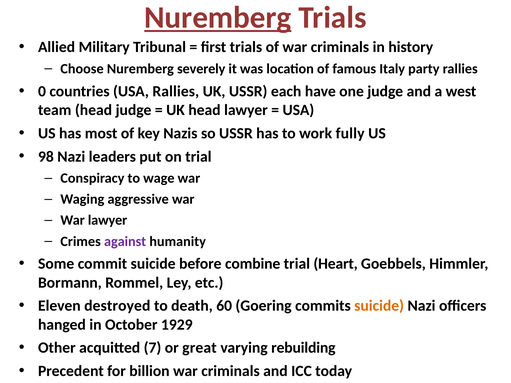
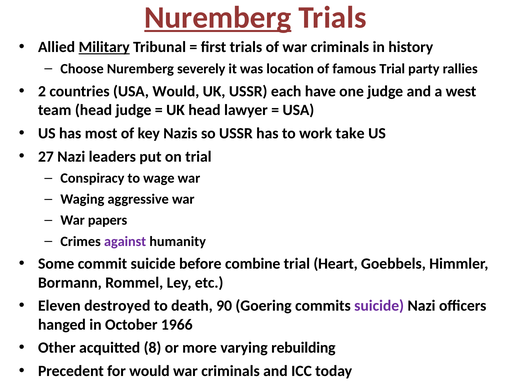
Military underline: none -> present
famous Italy: Italy -> Trial
0: 0 -> 2
USA Rallies: Rallies -> Would
fully: fully -> take
98: 98 -> 27
War lawyer: lawyer -> papers
60: 60 -> 90
suicide at (379, 306) colour: orange -> purple
1929: 1929 -> 1966
7: 7 -> 8
great: great -> more
for billion: billion -> would
